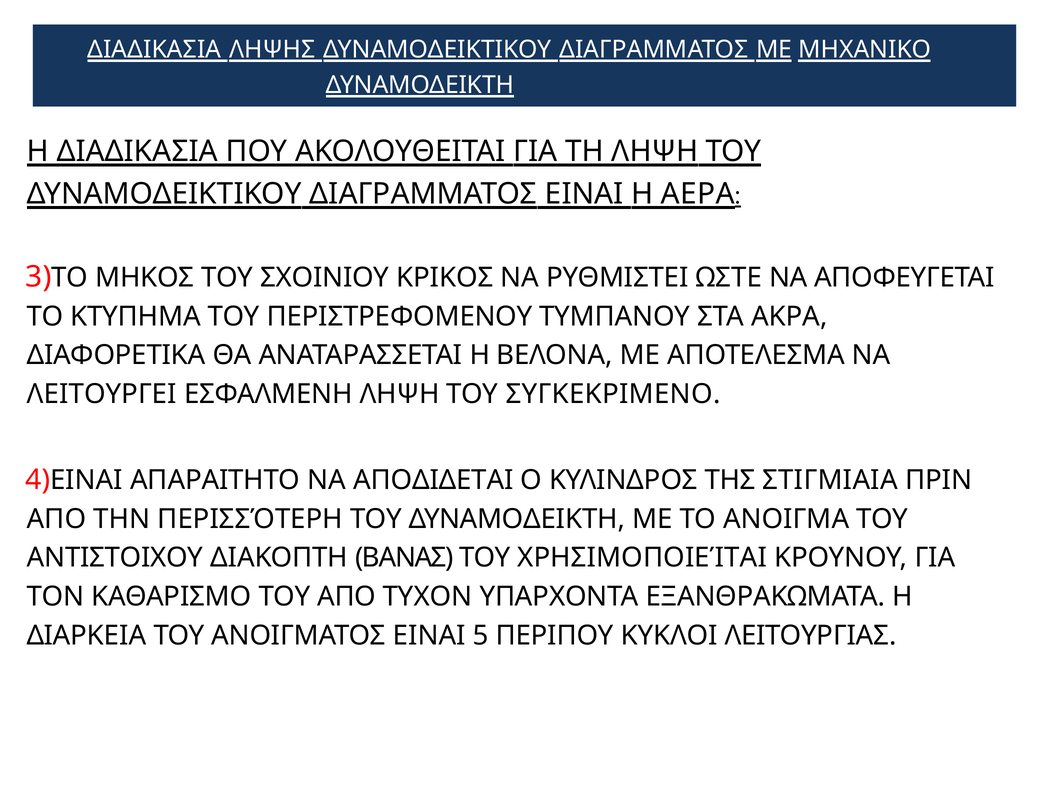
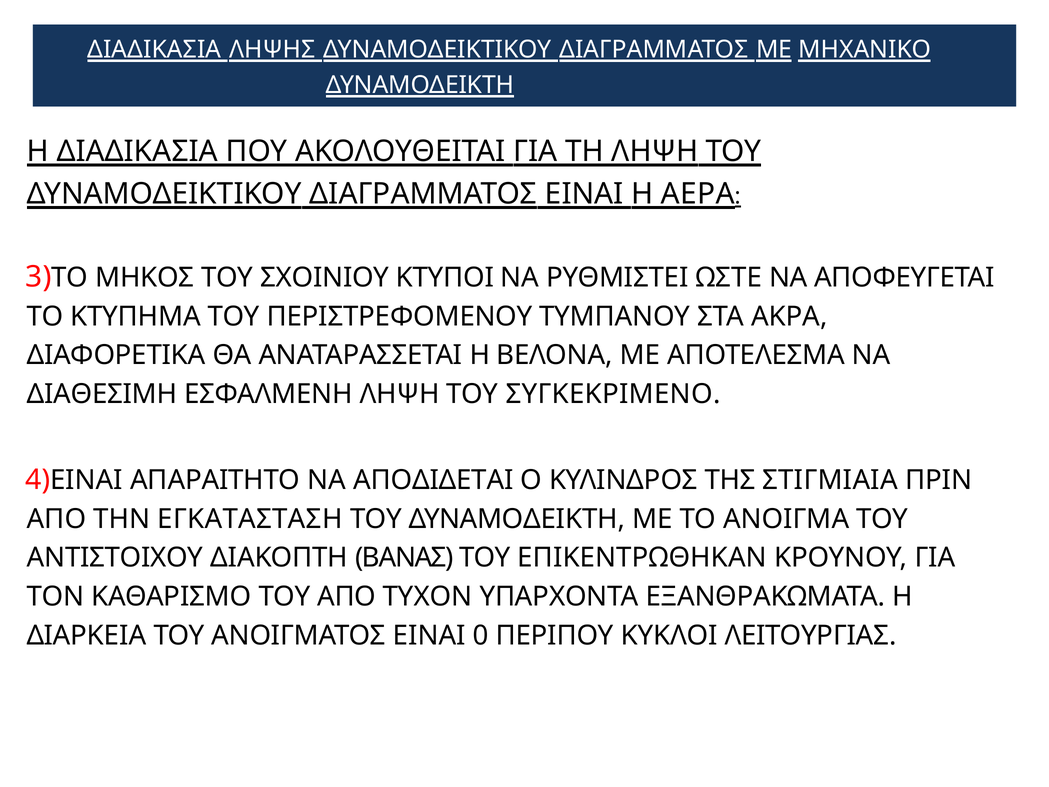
ΚΡΙΚΟΣ: ΚΡΙΚΟΣ -> ΚΤΥΠΟΙ
ΛΕΙΤΟΥΡΓΕΙ: ΛΕΙΤΟΥΡΓΕΙ -> ΔΙΑΘΕΣΙΜΗ
ΠΕΡΙΣΣΌΤΕΡΗ: ΠΕΡΙΣΣΌΤΕΡΗ -> ΕΓΚΑΤΑΣΤΑΣΗ
ΧΡΗΣΙΜΟΠΟΙΕΊΤΑΙ: ΧΡΗΣΙΜΟΠΟΙΕΊΤΑΙ -> ΕΠΙΚΕΝΤΡΩΘΗΚΑΝ
5: 5 -> 0
